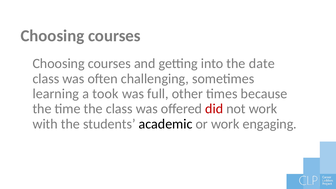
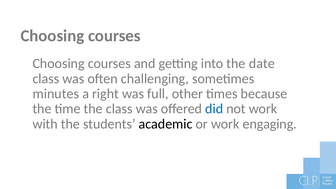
learning: learning -> minutes
took: took -> right
did colour: red -> blue
